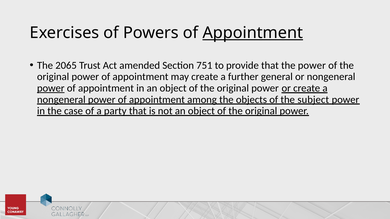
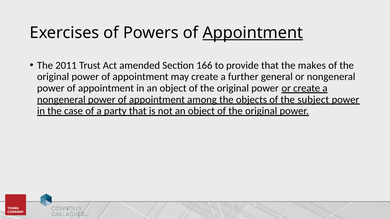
2065: 2065 -> 2011
751: 751 -> 166
the power: power -> makes
power at (51, 88) underline: present -> none
